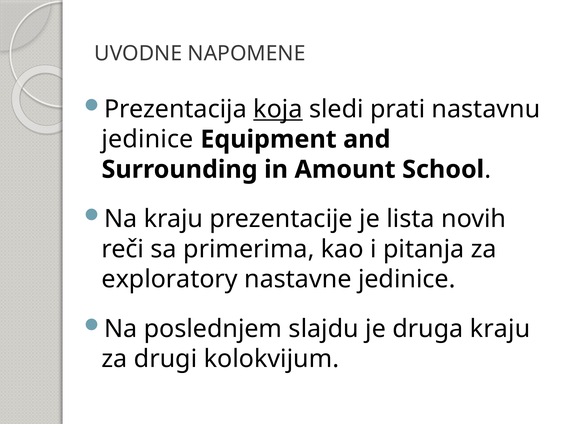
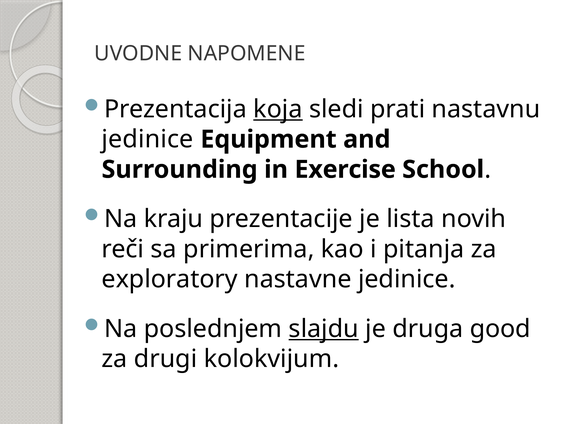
Amount: Amount -> Exercise
slajdu underline: none -> present
druga kraju: kraju -> good
